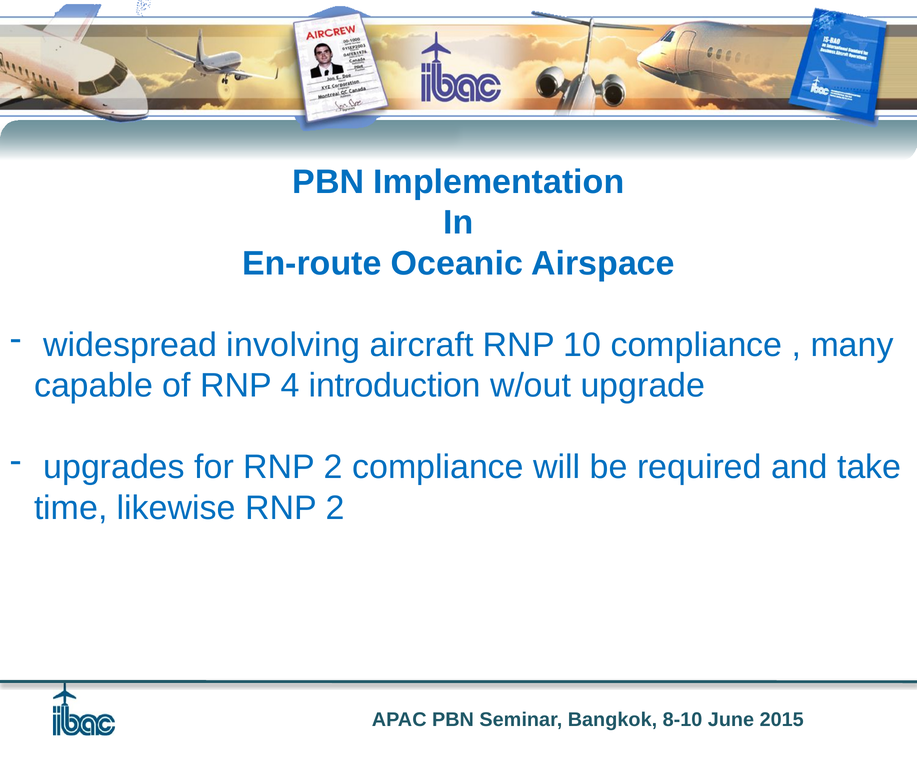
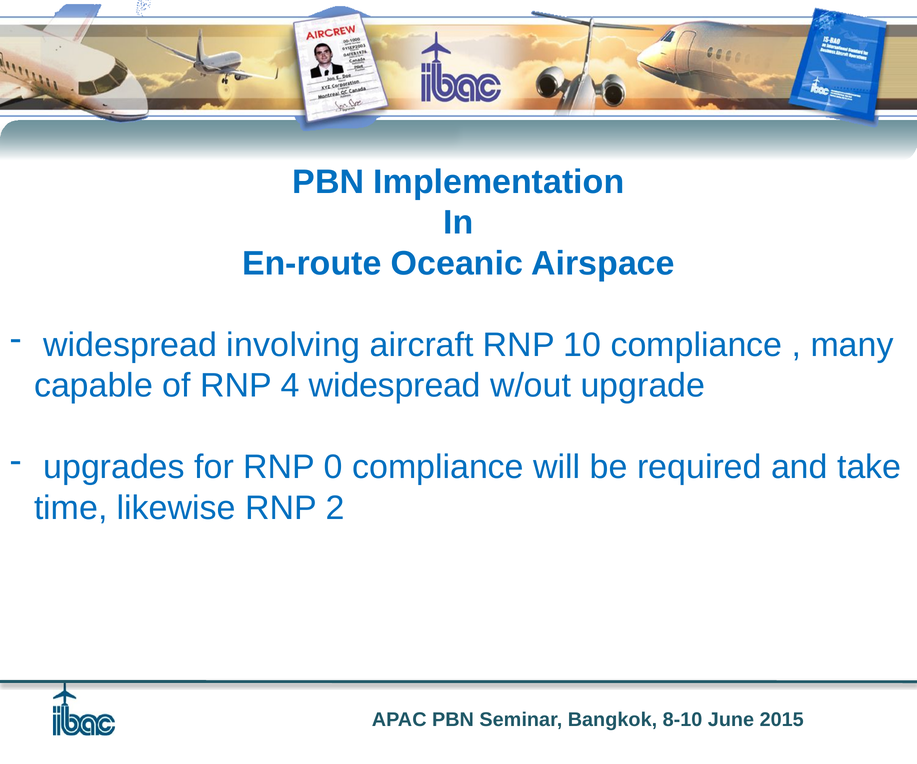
4 introduction: introduction -> widespread
for RNP 2: 2 -> 0
